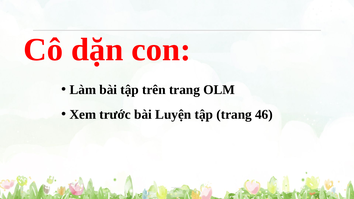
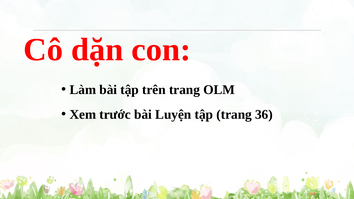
46: 46 -> 36
